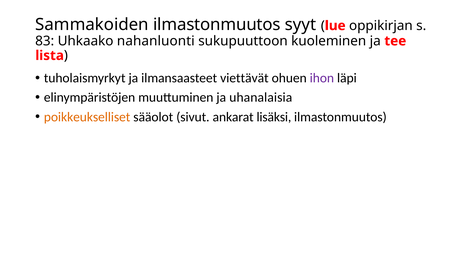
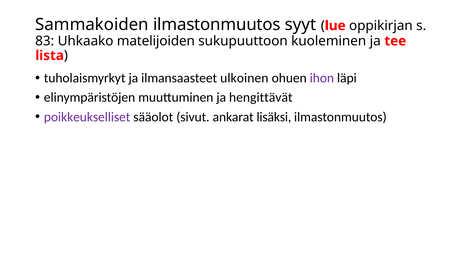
nahanluonti: nahanluonti -> matelijoiden
viettävät: viettävät -> ulkoinen
uhanalaisia: uhanalaisia -> hengittävät
poikkeukselliset colour: orange -> purple
